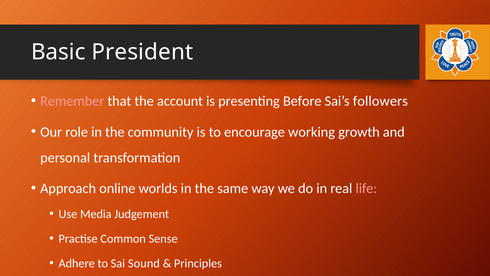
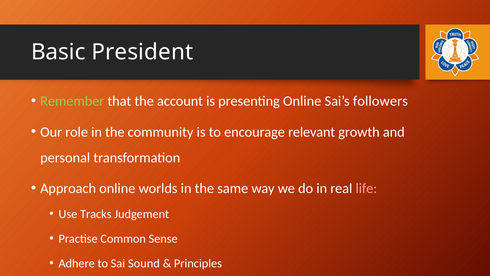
Remember colour: pink -> light green
presenting Before: Before -> Online
working: working -> relevant
Media: Media -> Tracks
